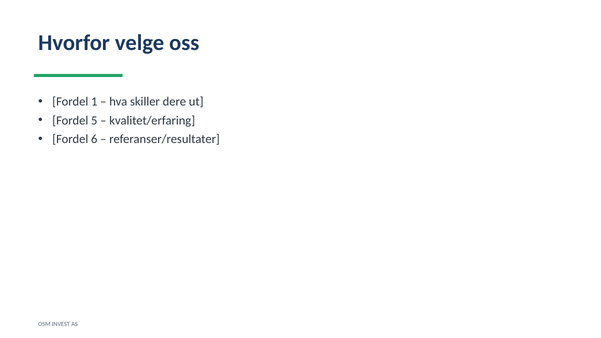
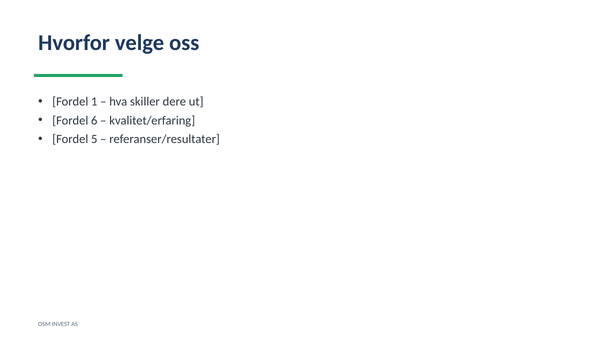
5: 5 -> 6
6: 6 -> 5
